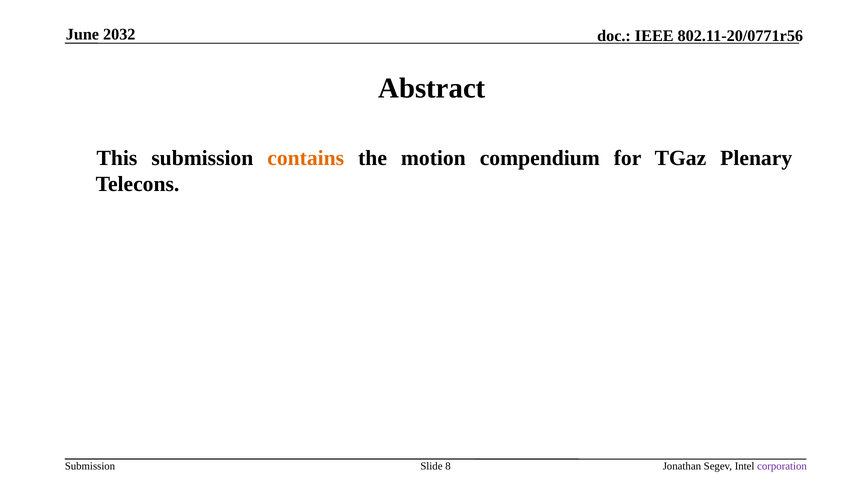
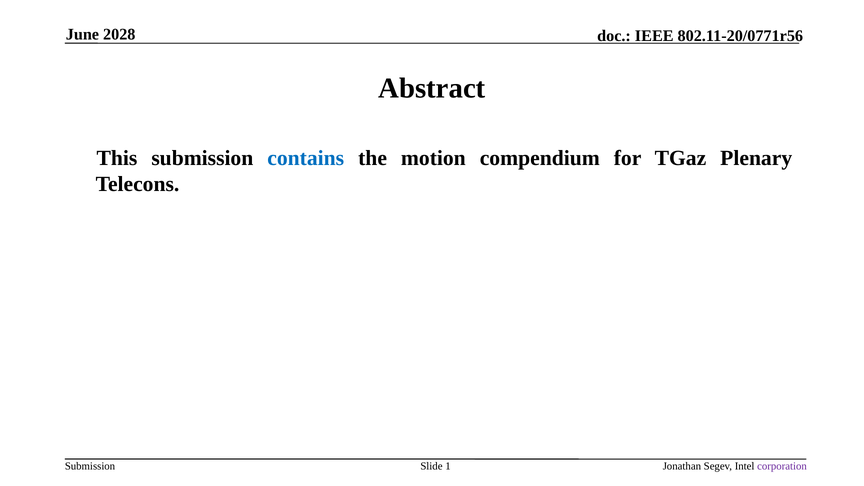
2032: 2032 -> 2028
contains colour: orange -> blue
8: 8 -> 1
